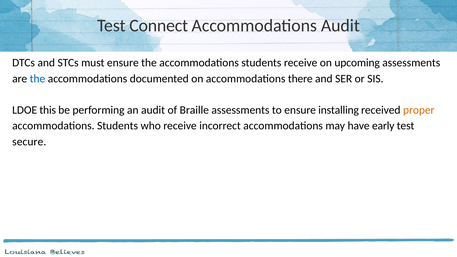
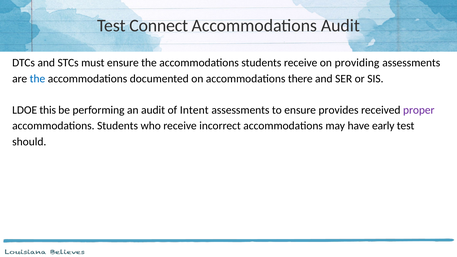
upcoming: upcoming -> providing
Braille: Braille -> Intent
installing: installing -> provides
proper colour: orange -> purple
secure: secure -> should
